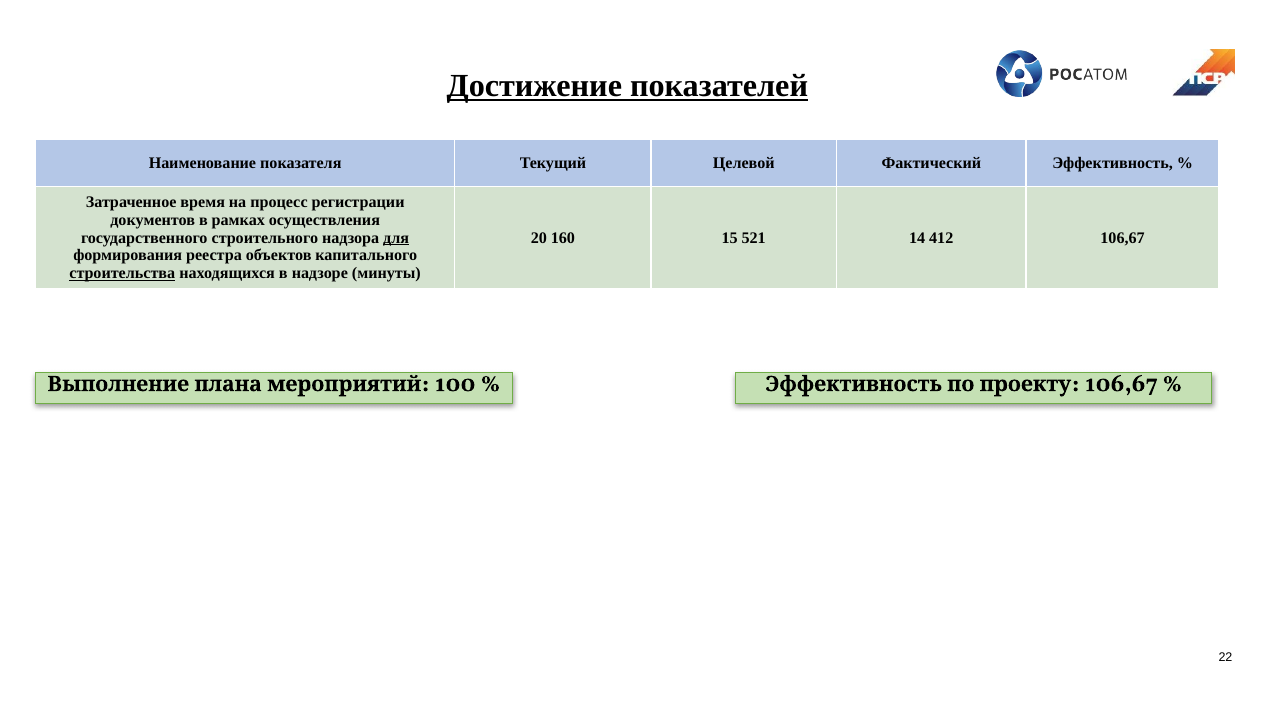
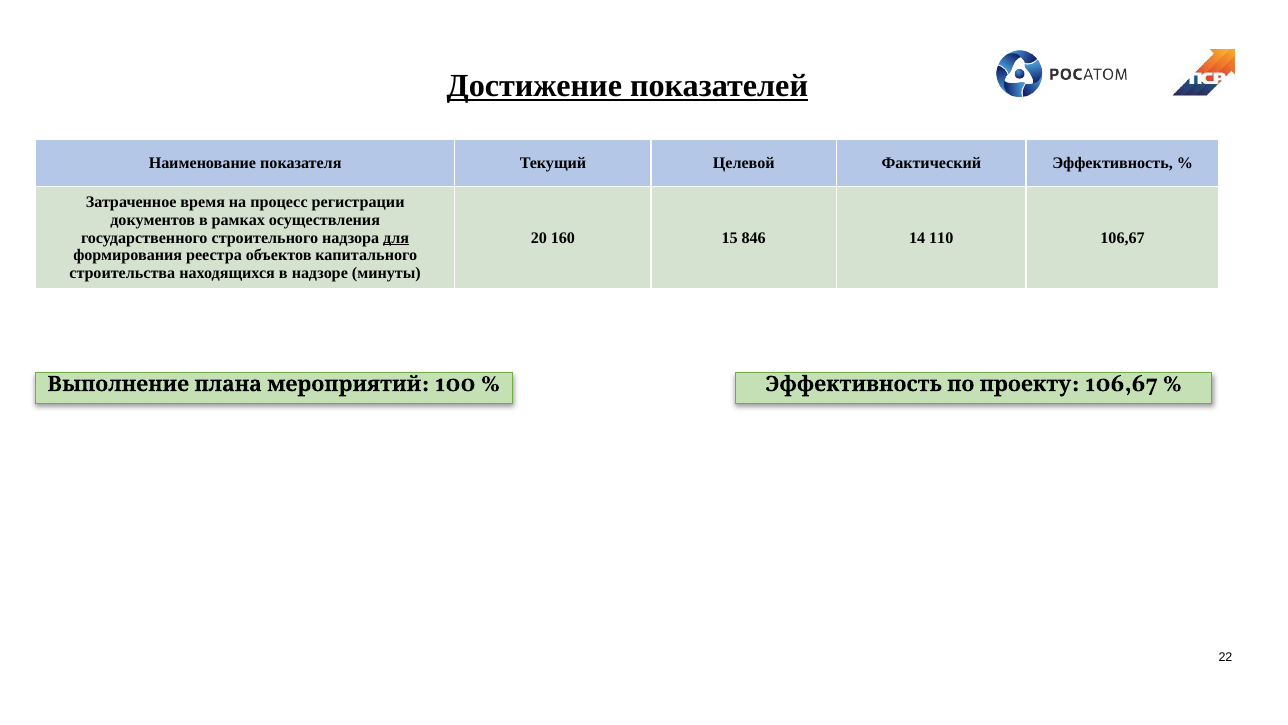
521: 521 -> 846
412: 412 -> 110
строительства underline: present -> none
